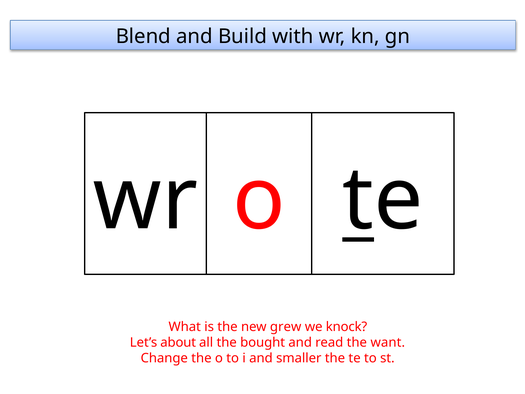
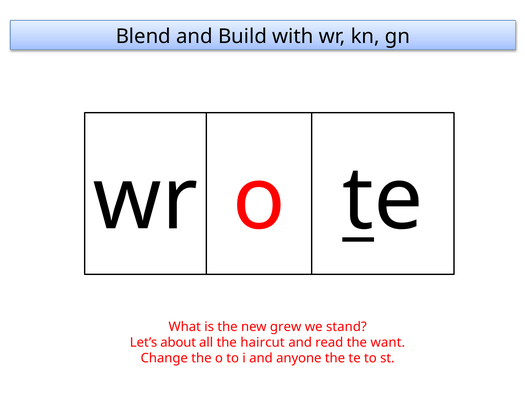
knock: knock -> stand
bought: bought -> haircut
smaller: smaller -> anyone
